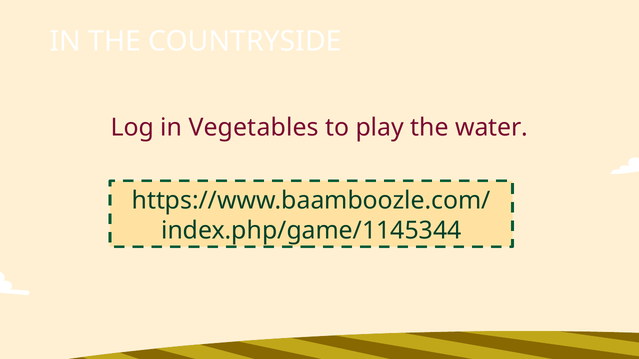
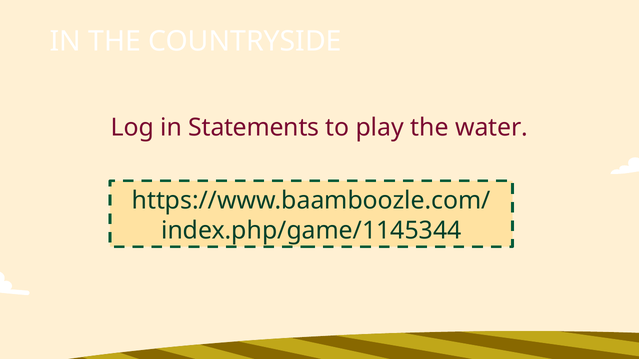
Vegetables: Vegetables -> Statements
